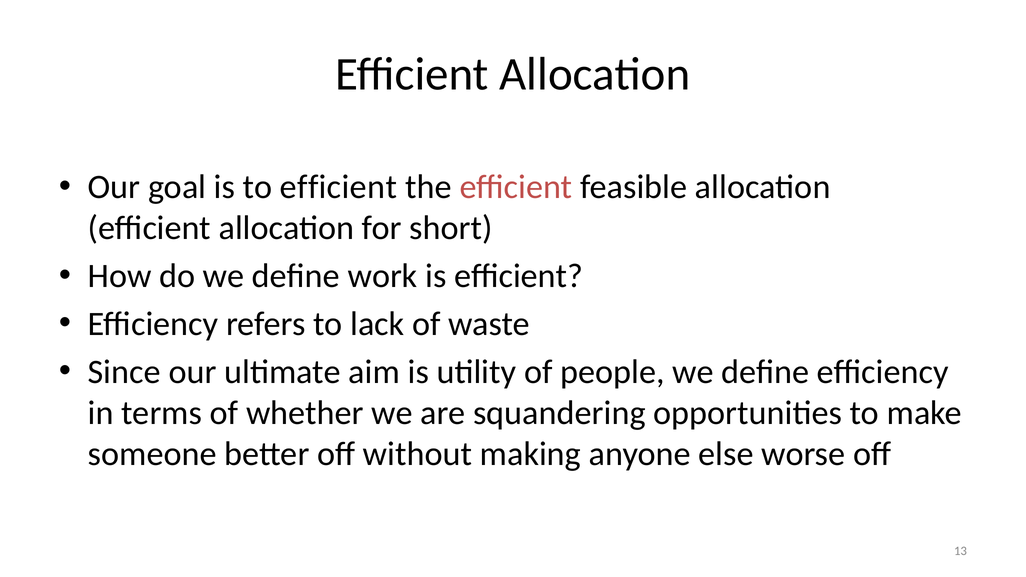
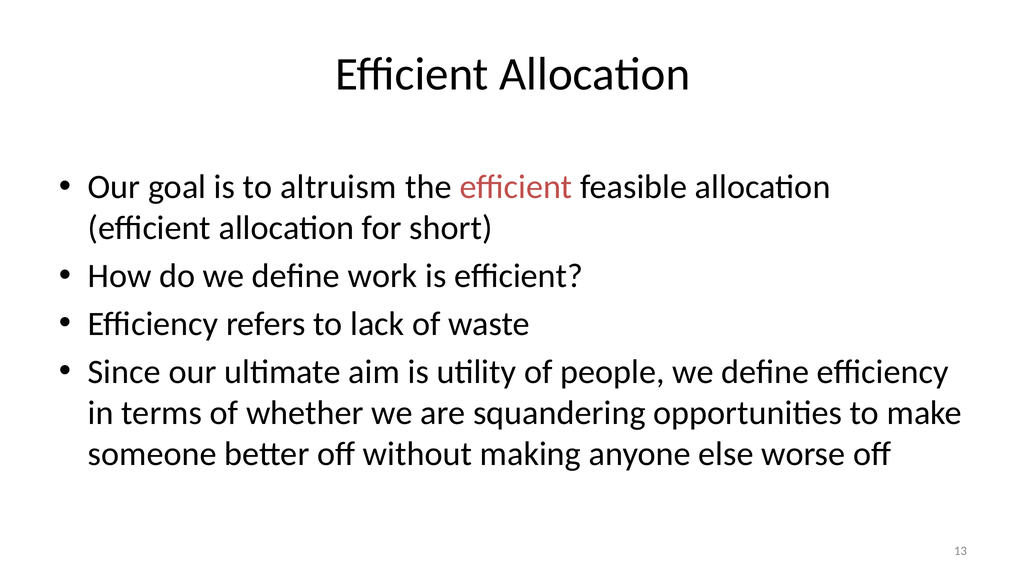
to efficient: efficient -> altruism
